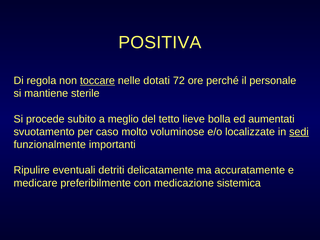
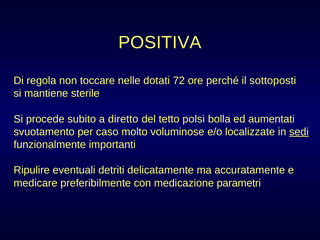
toccare underline: present -> none
personale: personale -> sottoposti
meglio: meglio -> diretto
lieve: lieve -> polsi
sistemica: sistemica -> parametri
